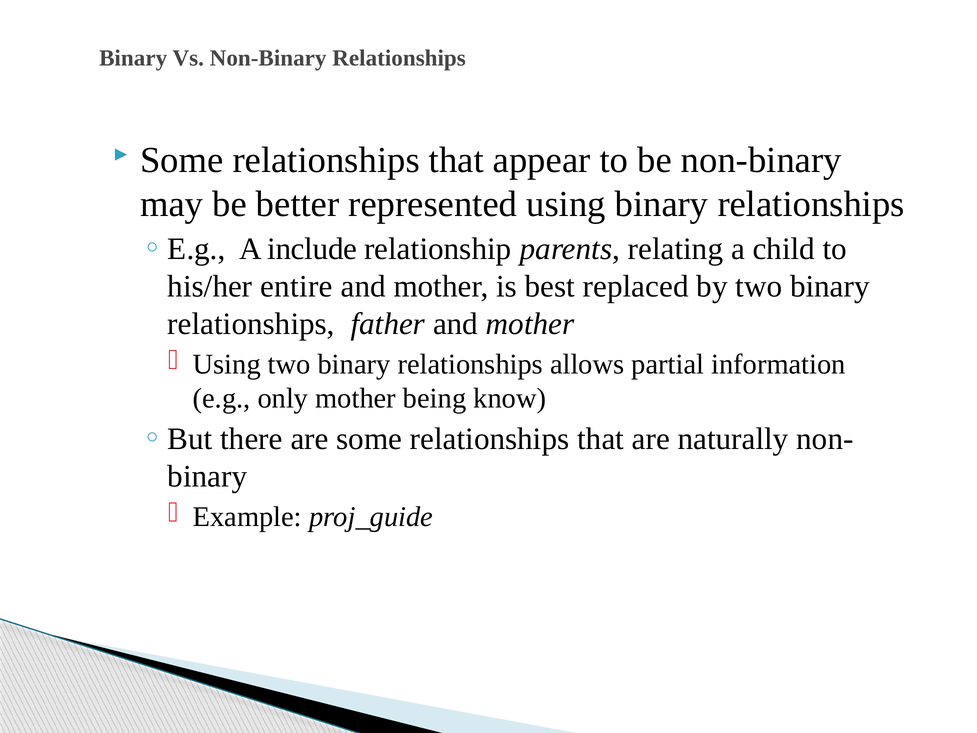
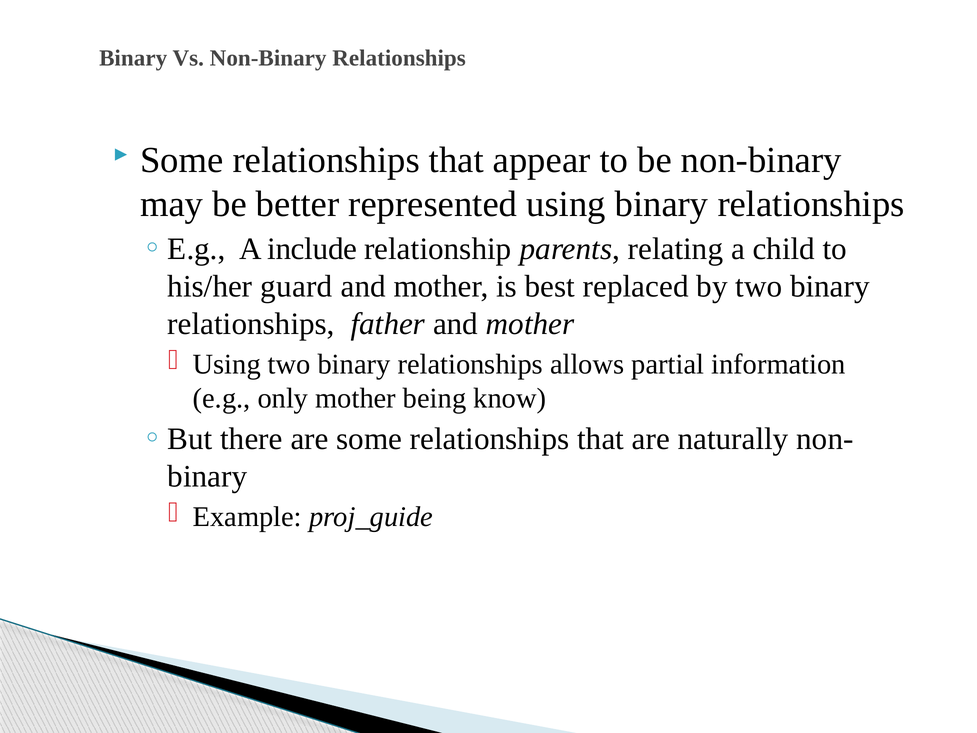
entire: entire -> guard
